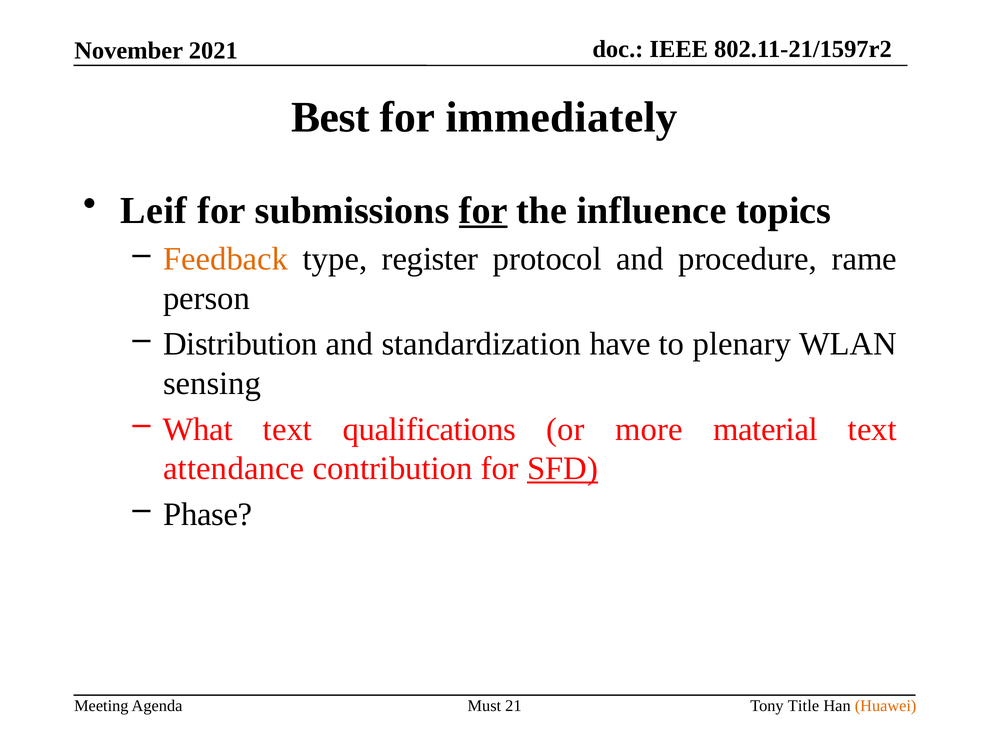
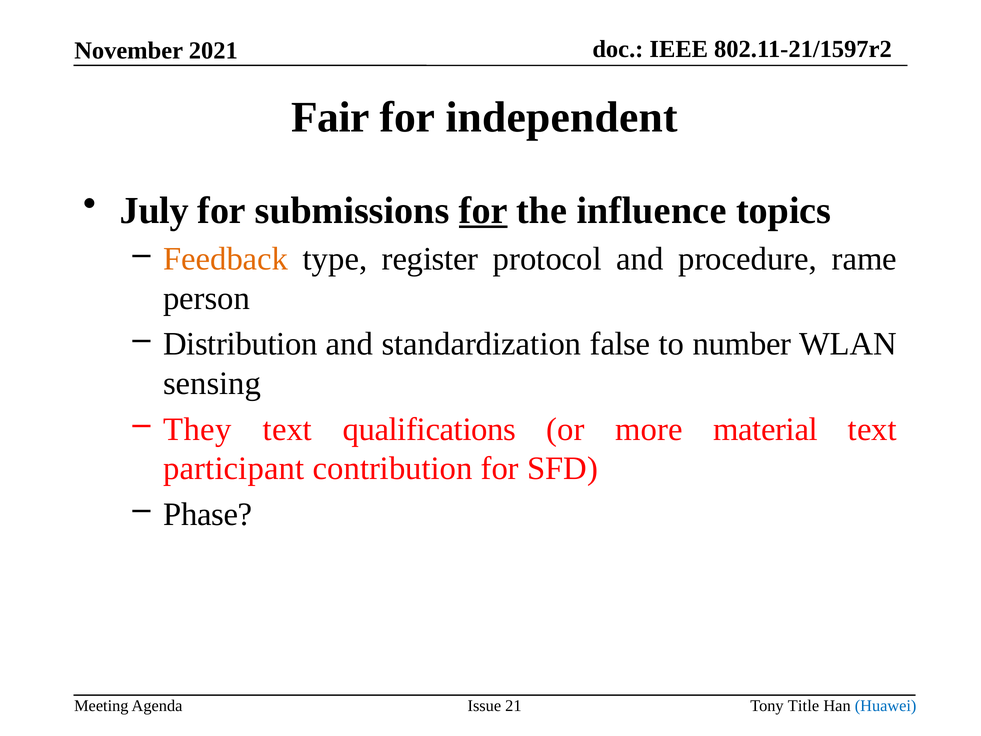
Best: Best -> Fair
immediately: immediately -> independent
Leif: Leif -> July
have: have -> false
plenary: plenary -> number
What: What -> They
attendance: attendance -> participant
SFD underline: present -> none
Must: Must -> Issue
Huawei colour: orange -> blue
